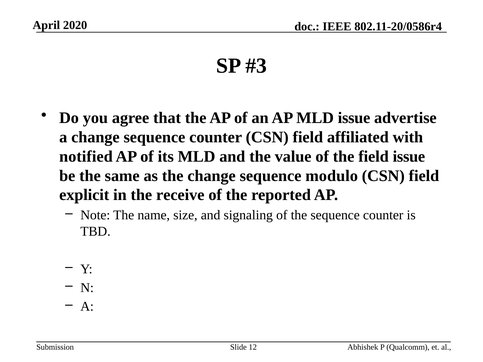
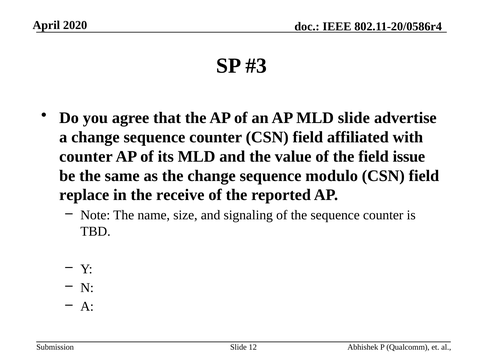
MLD issue: issue -> slide
notified at (86, 157): notified -> counter
explicit: explicit -> replace
